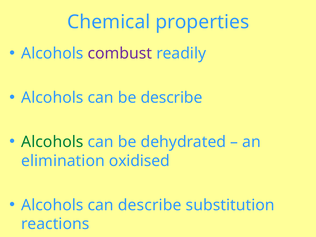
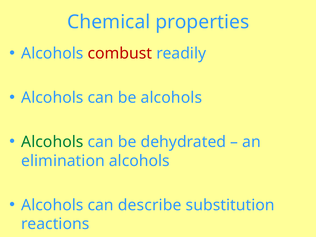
combust colour: purple -> red
be describe: describe -> alcohols
elimination oxidised: oxidised -> alcohols
